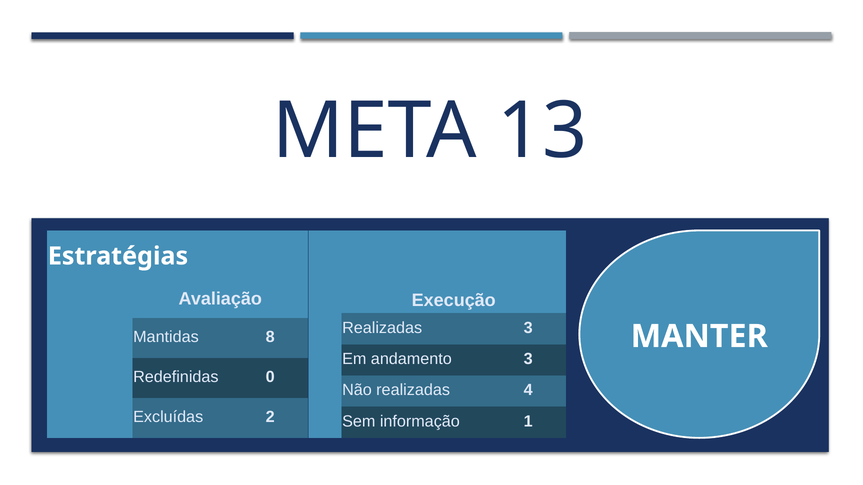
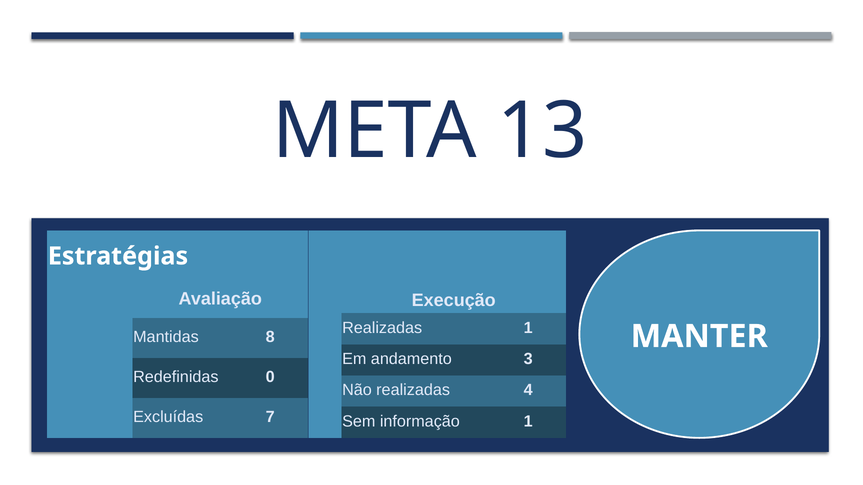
Realizadas 3: 3 -> 1
2: 2 -> 7
